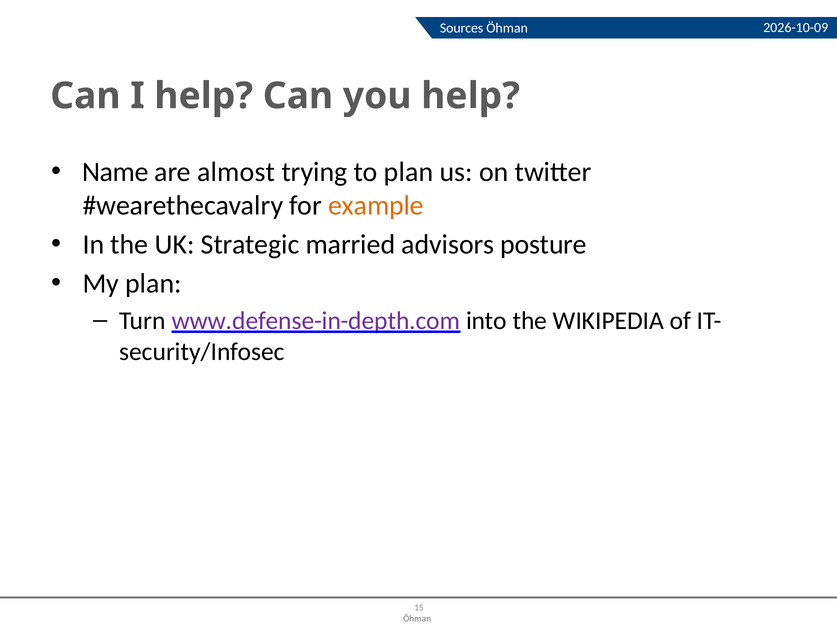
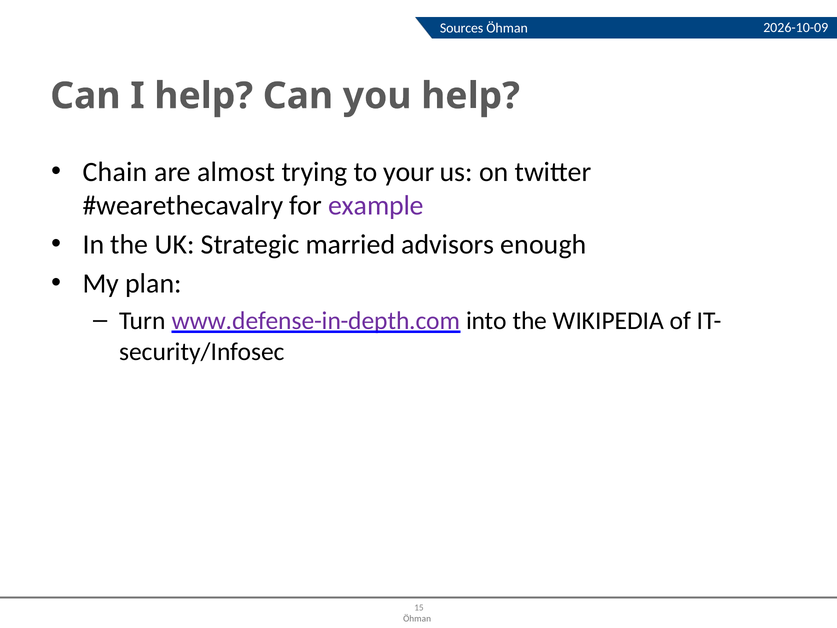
Name: Name -> Chain
to plan: plan -> your
example colour: orange -> purple
posture: posture -> enough
